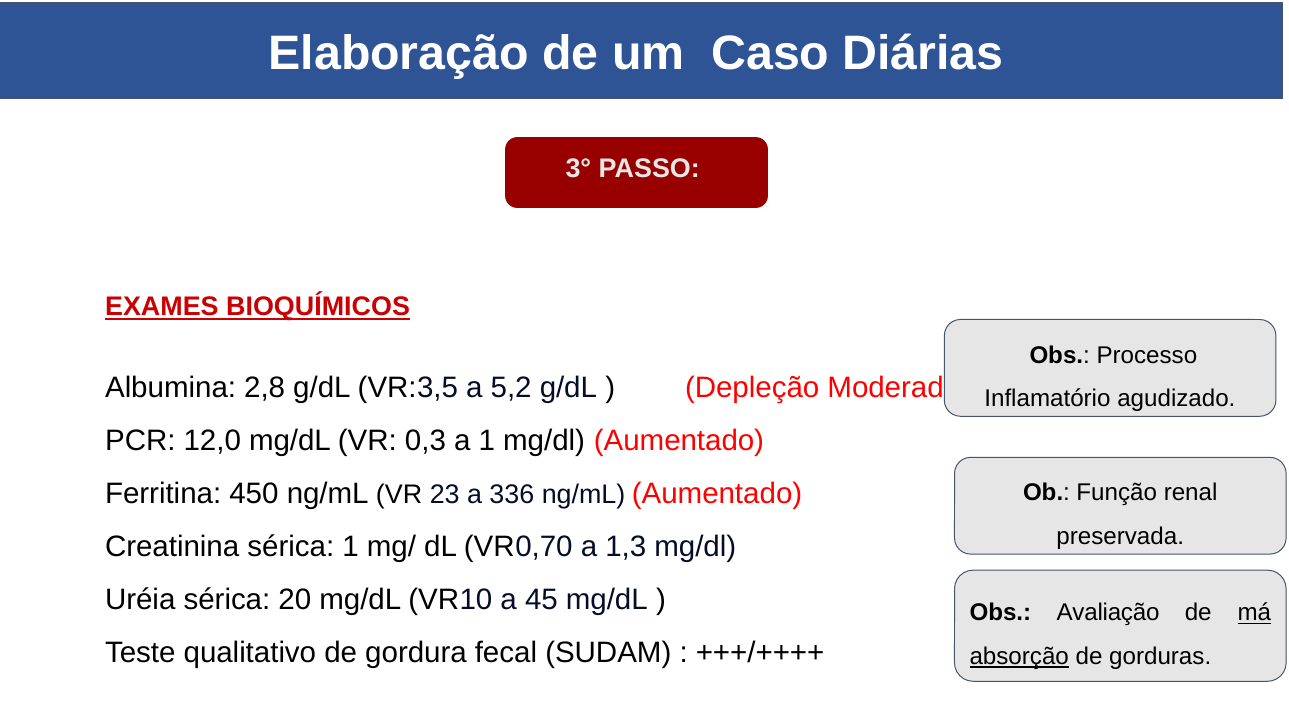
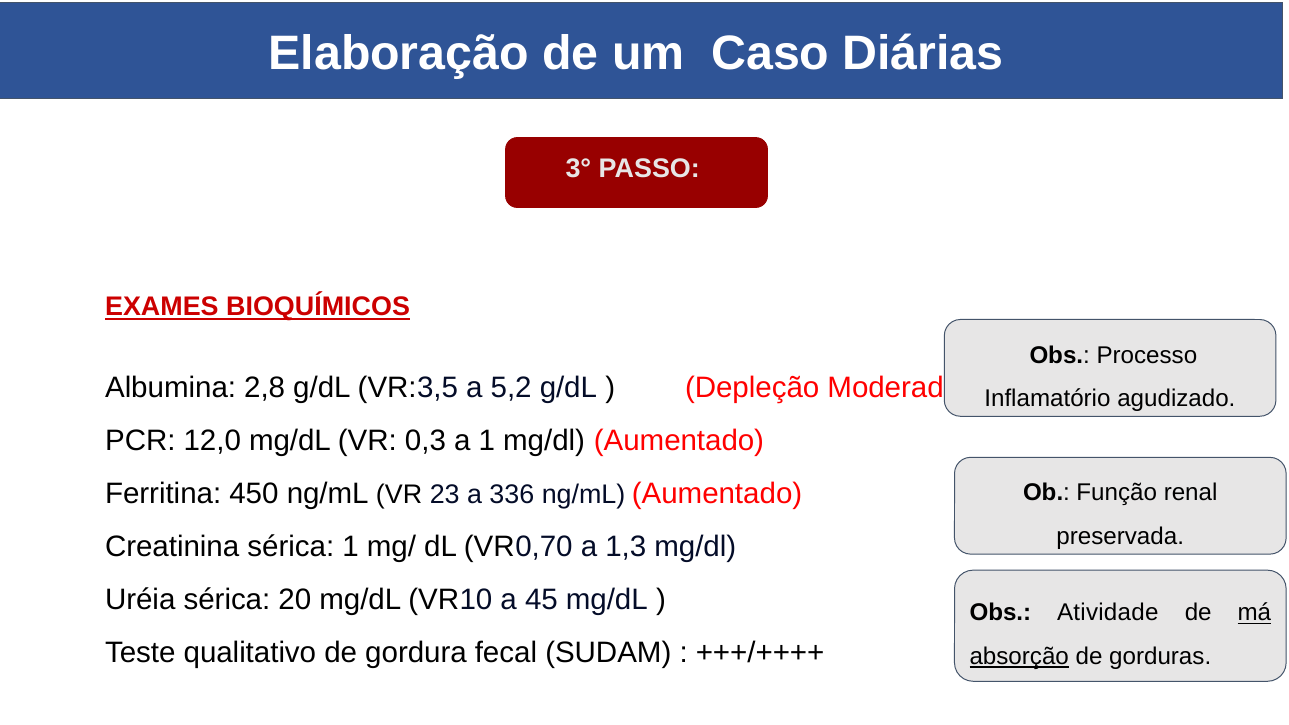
Avaliação: Avaliação -> Atividade
